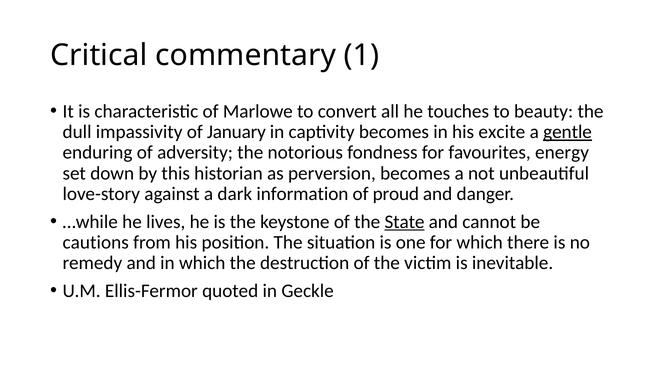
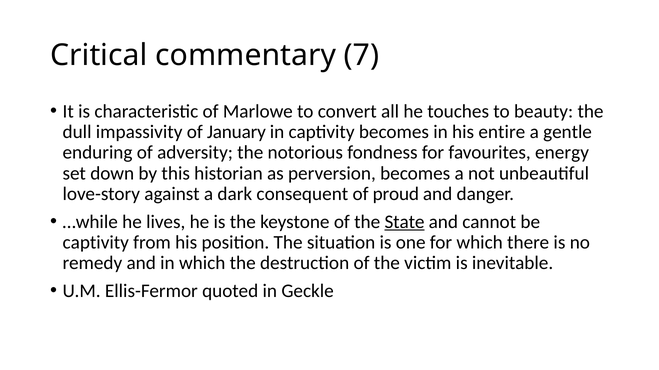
1: 1 -> 7
excite: excite -> entire
gentle underline: present -> none
information: information -> consequent
cautions at (96, 243): cautions -> captivity
